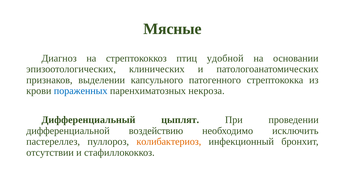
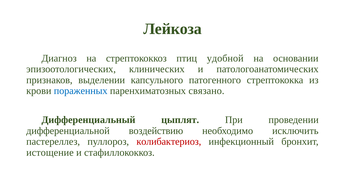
Мясные: Мясные -> Лейкоза
некроза: некроза -> связано
колибактериоз colour: orange -> red
отсутствии: отсутствии -> истощение
